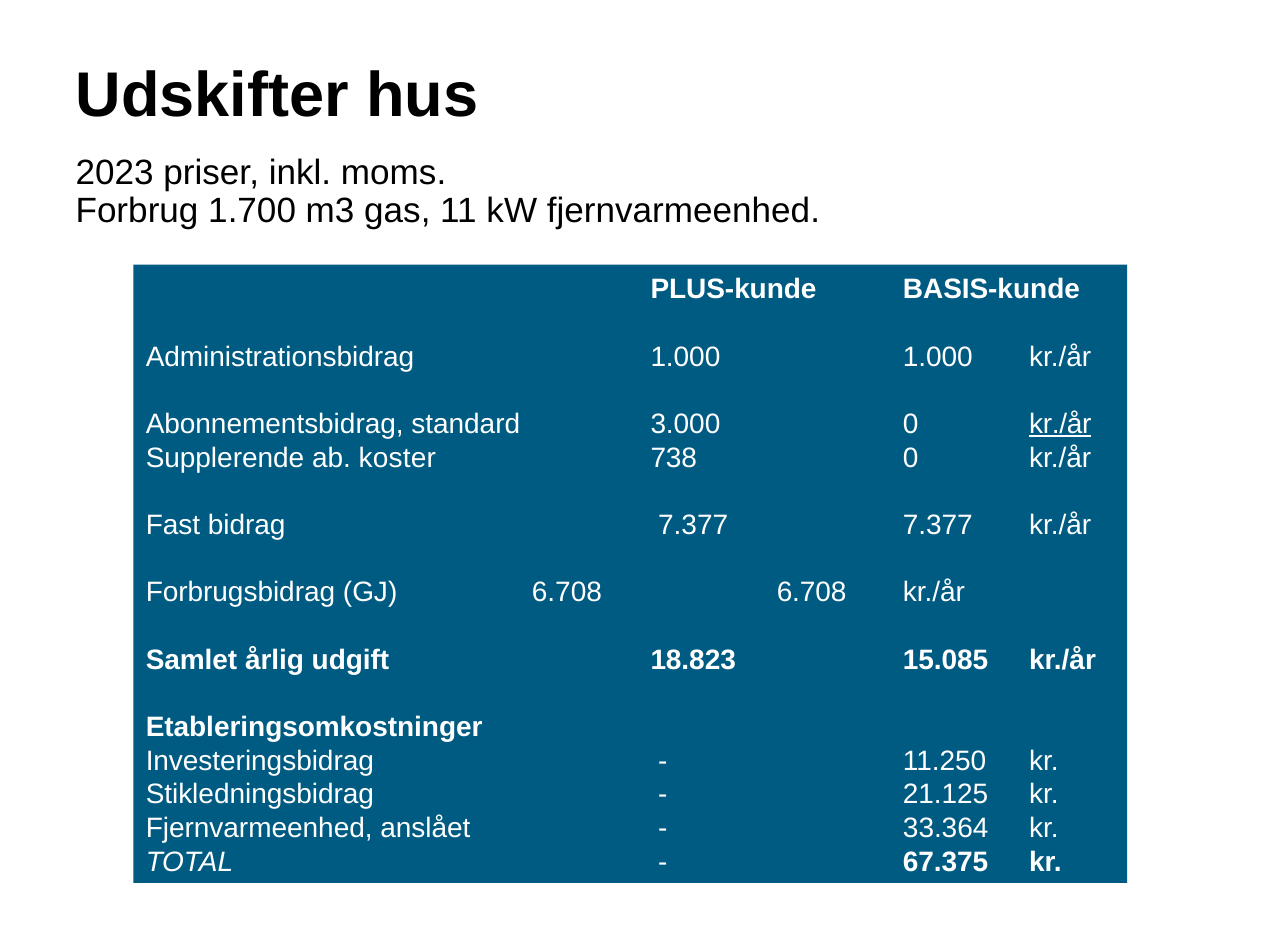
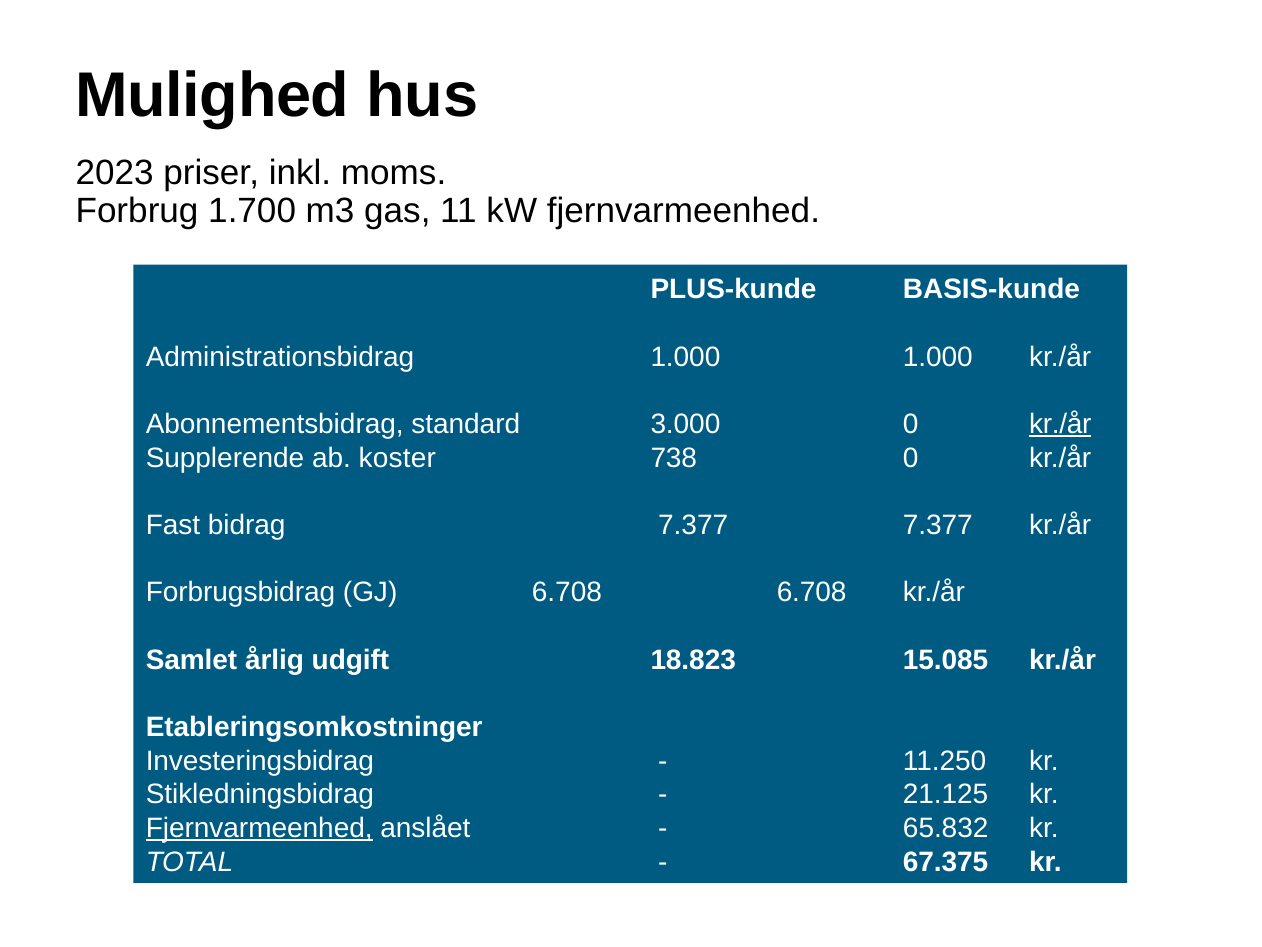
Udskifter: Udskifter -> Mulighed
Fjernvarmeenhed at (259, 828) underline: none -> present
33.364: 33.364 -> 65.832
